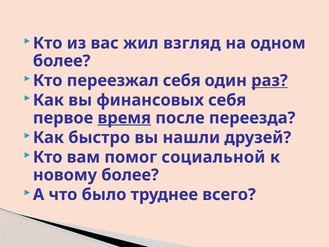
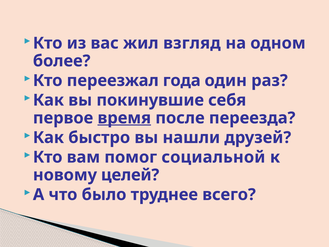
переезжал себя: себя -> года
раз underline: present -> none
финансовых: финансовых -> покинувшие
новому более: более -> целей
